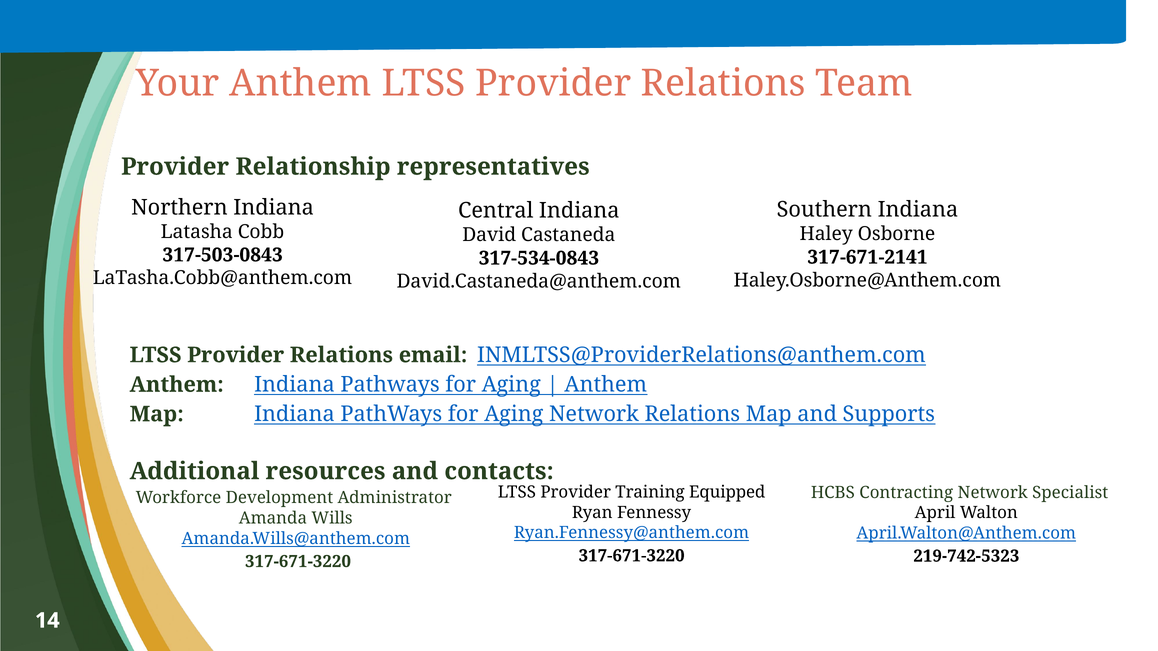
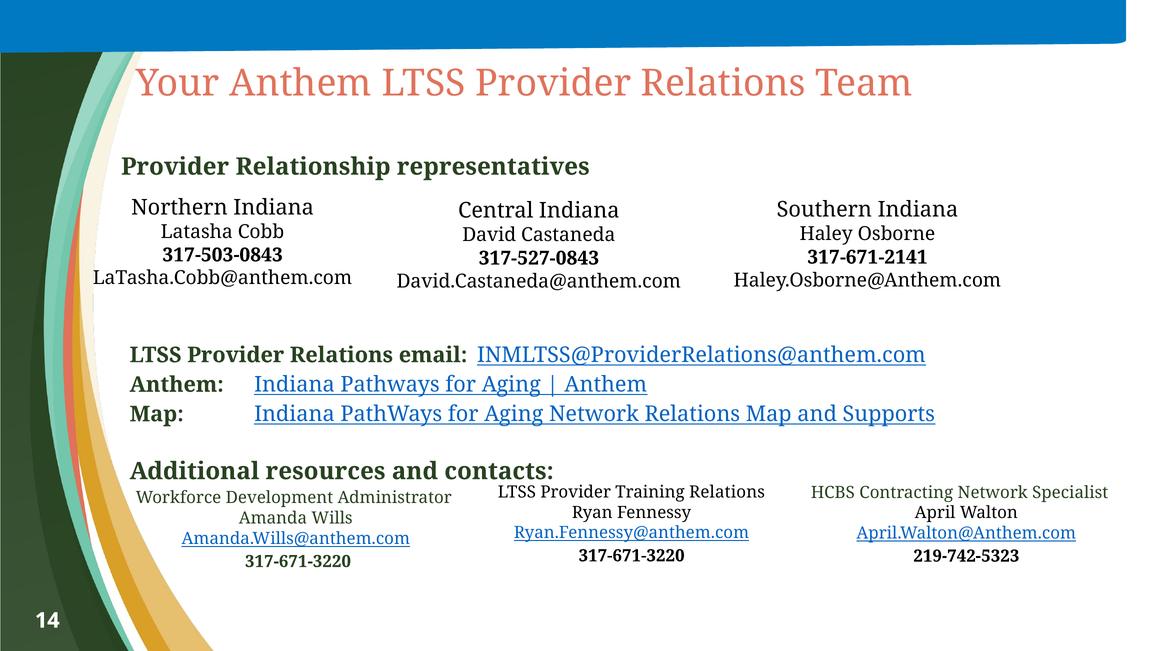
317-534-0843: 317-534-0843 -> 317-527-0843
Training Equipped: Equipped -> Relations
